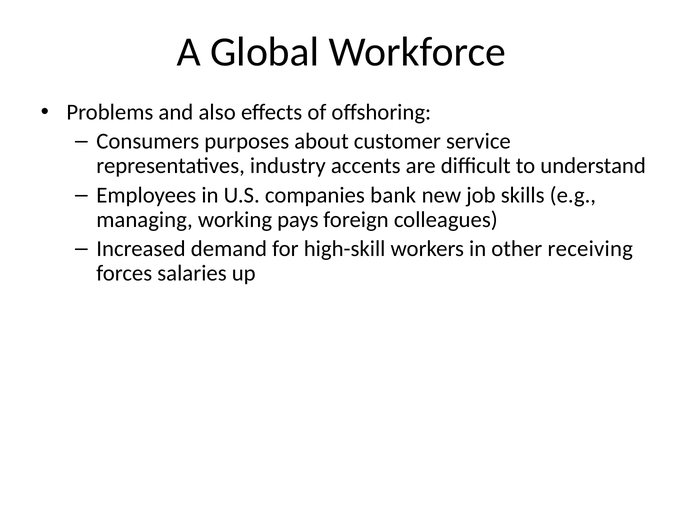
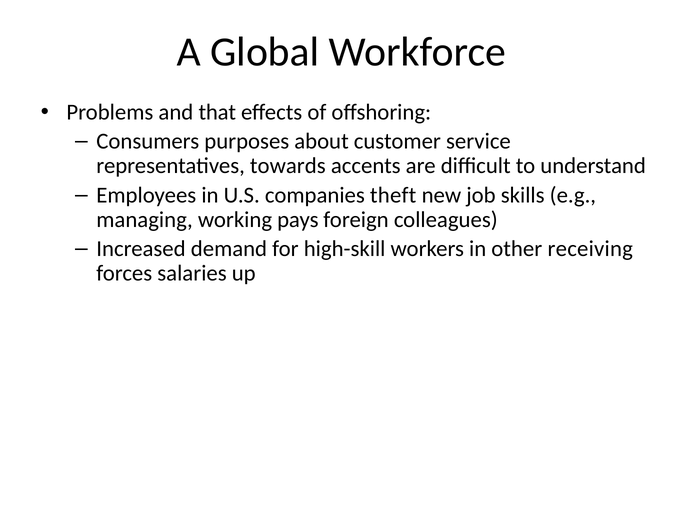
also: also -> that
industry: industry -> towards
bank: bank -> theft
